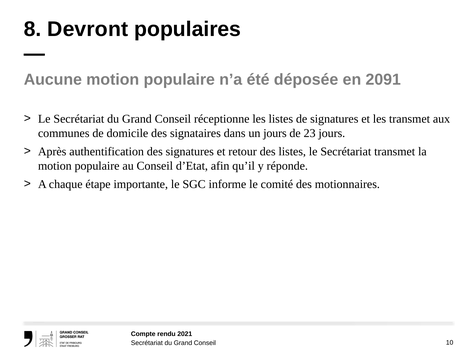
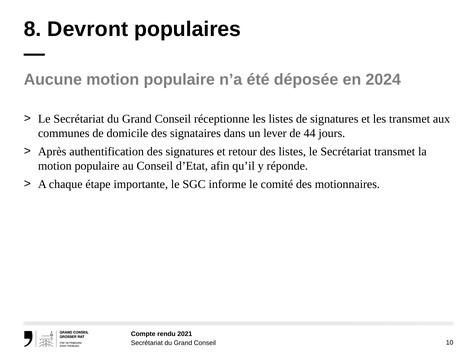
2091: 2091 -> 2024
un jours: jours -> lever
23: 23 -> 44
